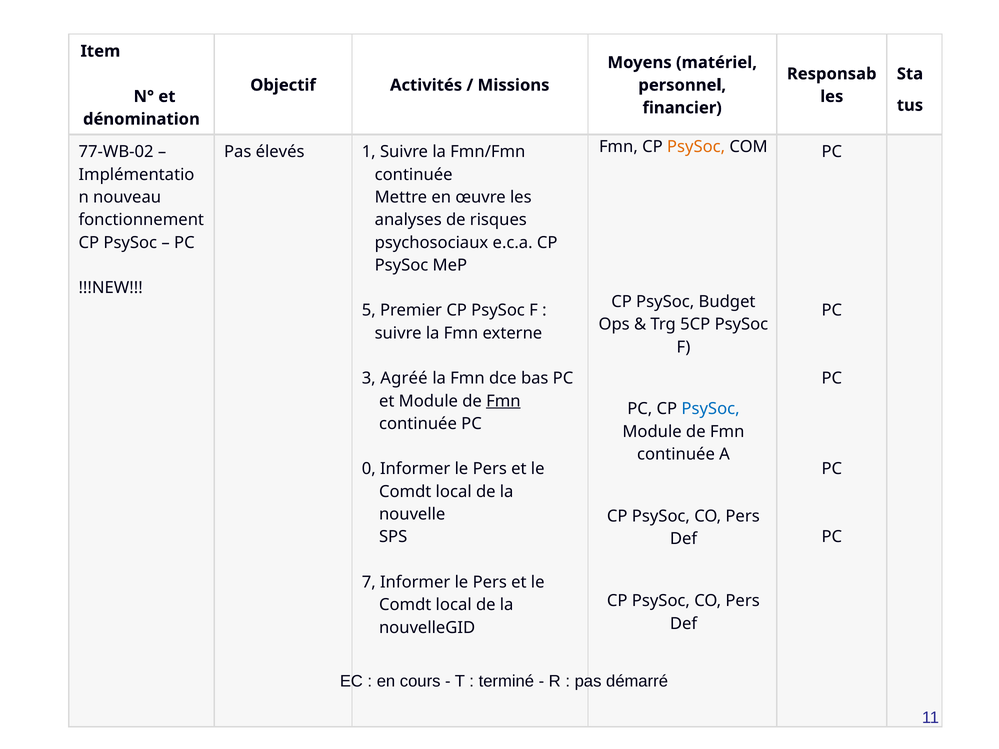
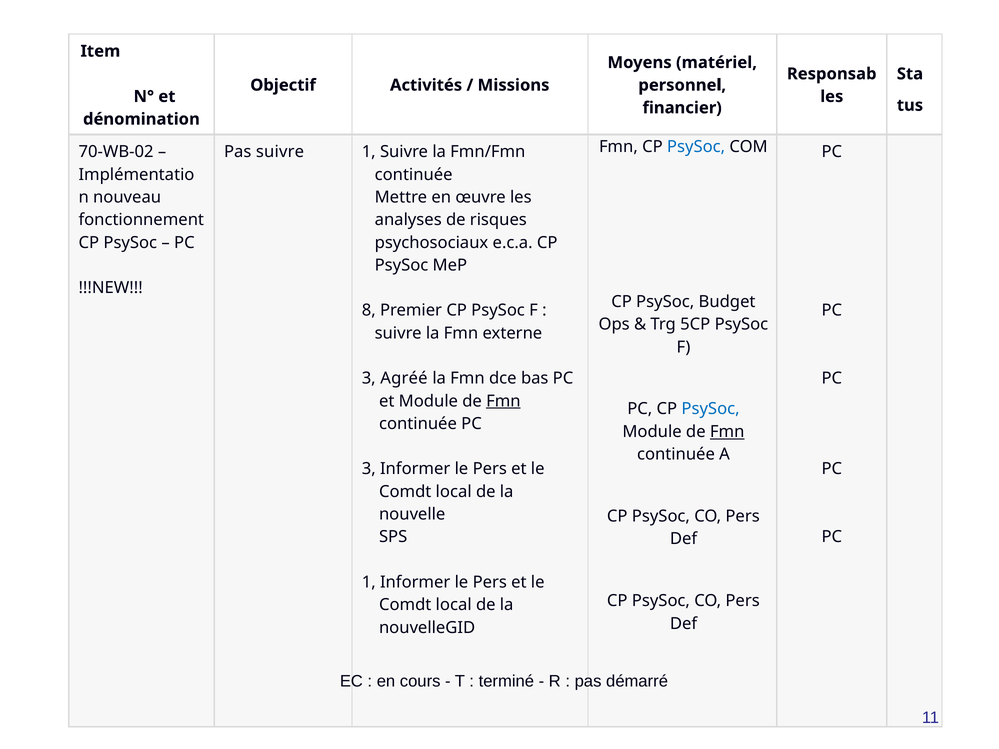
PsySoc at (696, 147) colour: orange -> blue
77-WB-02: 77-WB-02 -> 70-WB-02
Pas élevés: élevés -> suivre
5: 5 -> 8
Fmn at (727, 432) underline: none -> present
0 at (369, 469): 0 -> 3
7 at (369, 582): 7 -> 1
